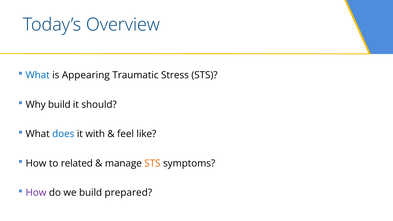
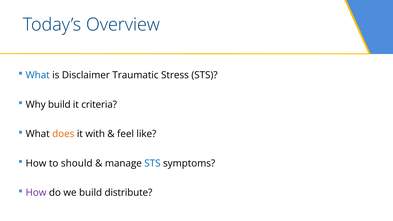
Appearing: Appearing -> Disclaimer
should: should -> criteria
does colour: blue -> orange
related: related -> should
STS at (152, 163) colour: orange -> blue
prepared: prepared -> distribute
